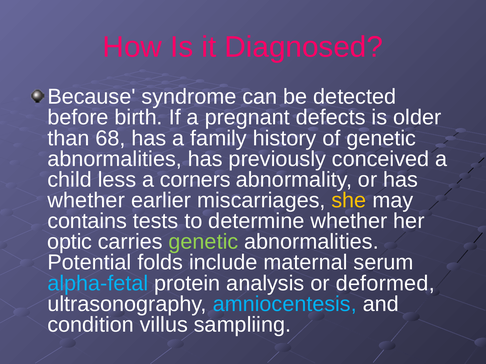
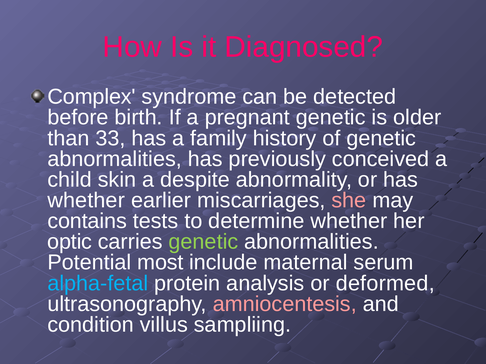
Because: Because -> Complex
pregnant defects: defects -> genetic
68: 68 -> 33
less: less -> skin
corners: corners -> despite
she colour: yellow -> pink
folds: folds -> most
amniocentesis colour: light blue -> pink
